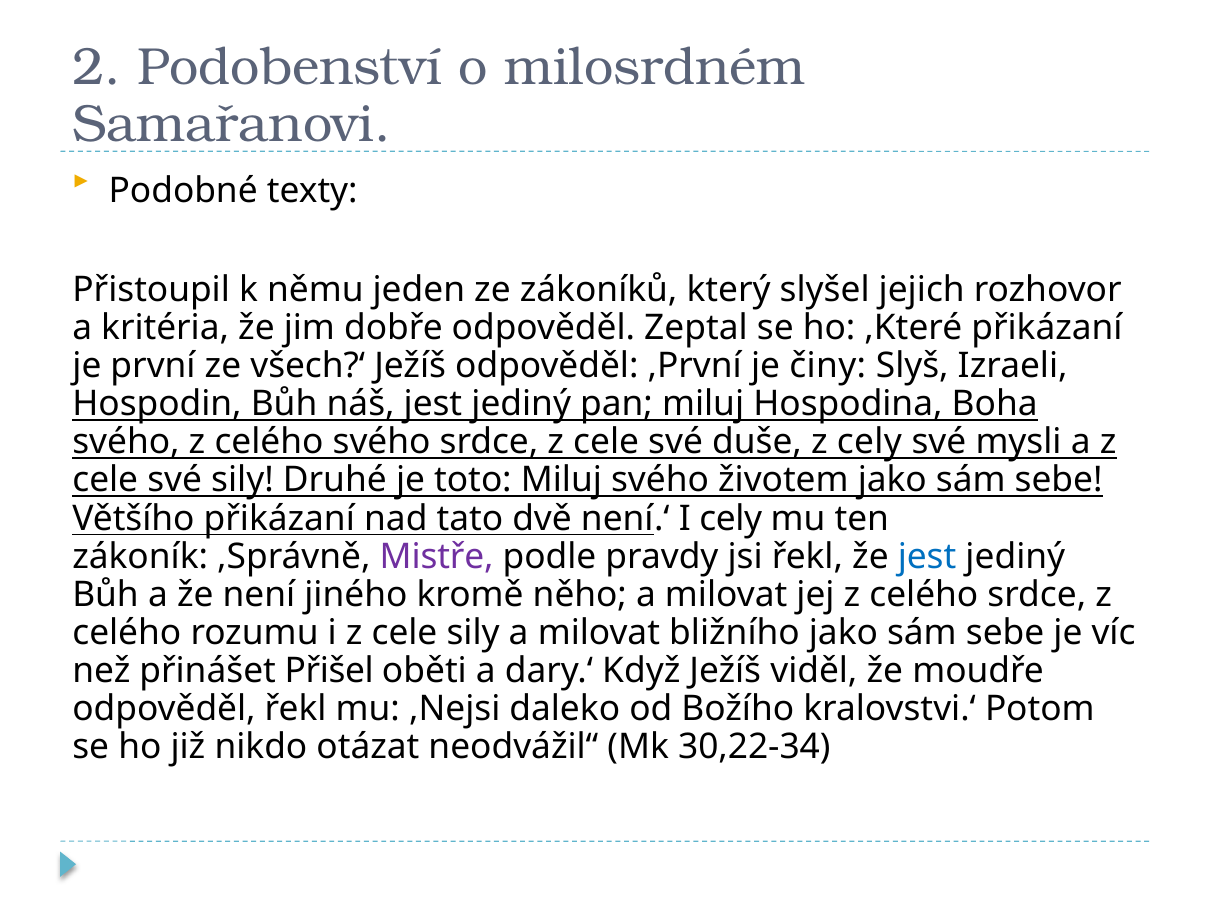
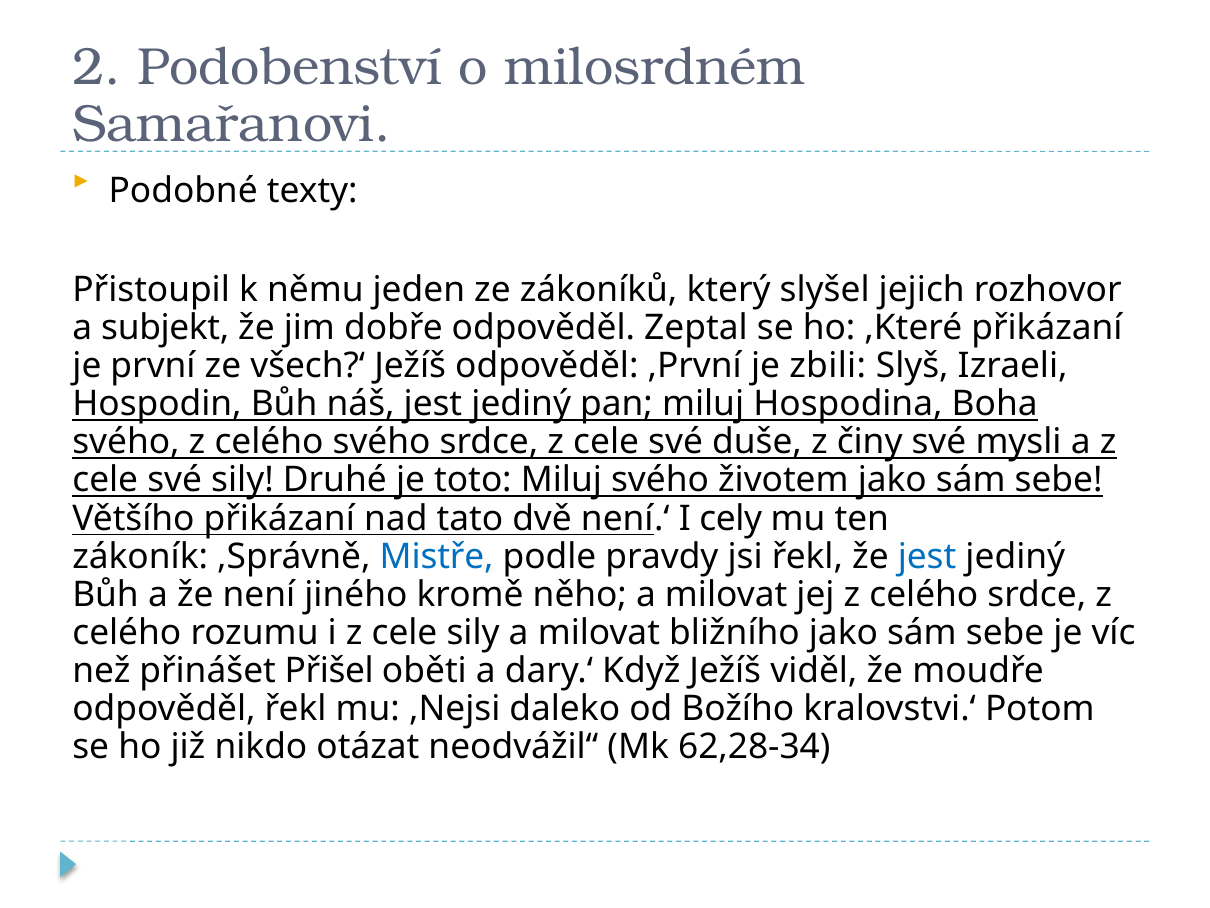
kritéria: kritéria -> subjekt
činy: činy -> zbili
z cely: cely -> činy
Mistře colour: purple -> blue
30,22-34: 30,22-34 -> 62,28-34
